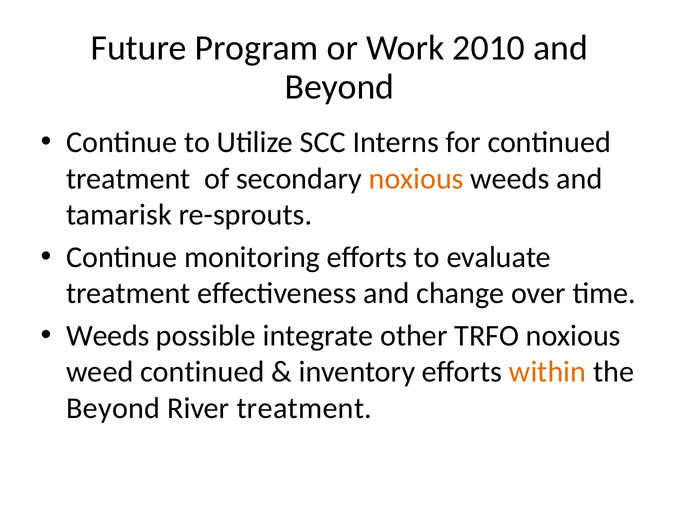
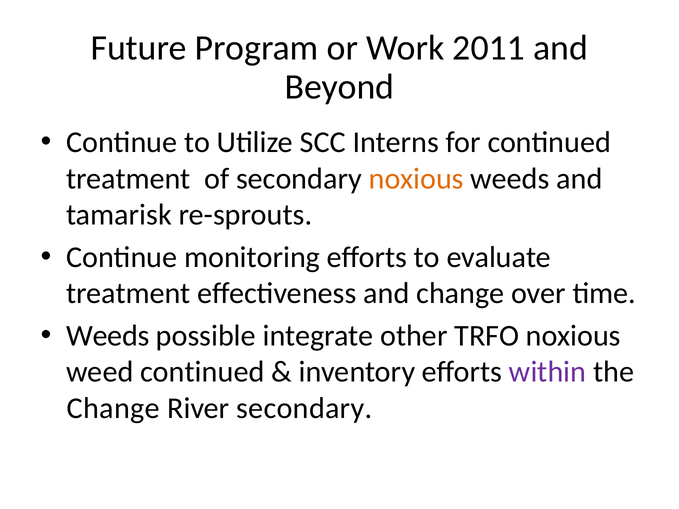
2010: 2010 -> 2011
within colour: orange -> purple
Beyond at (113, 408): Beyond -> Change
River treatment: treatment -> secondary
